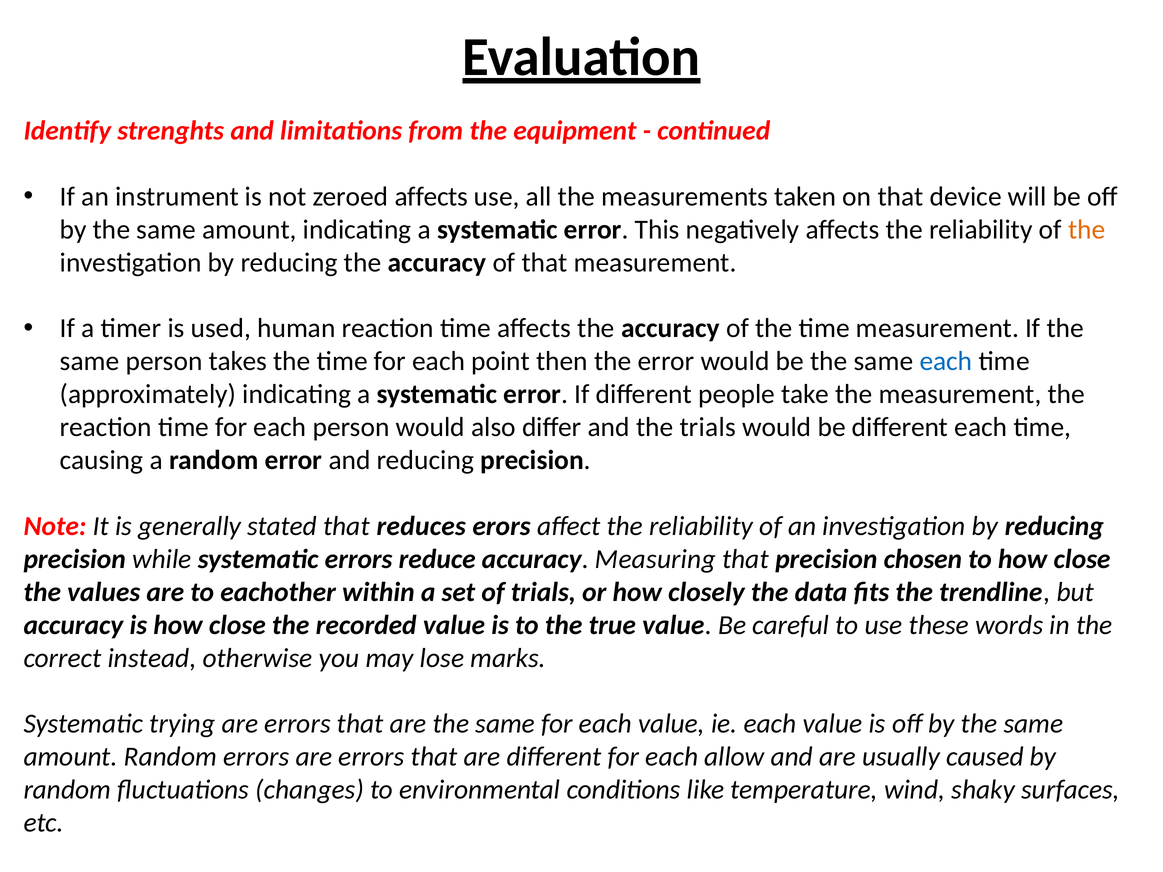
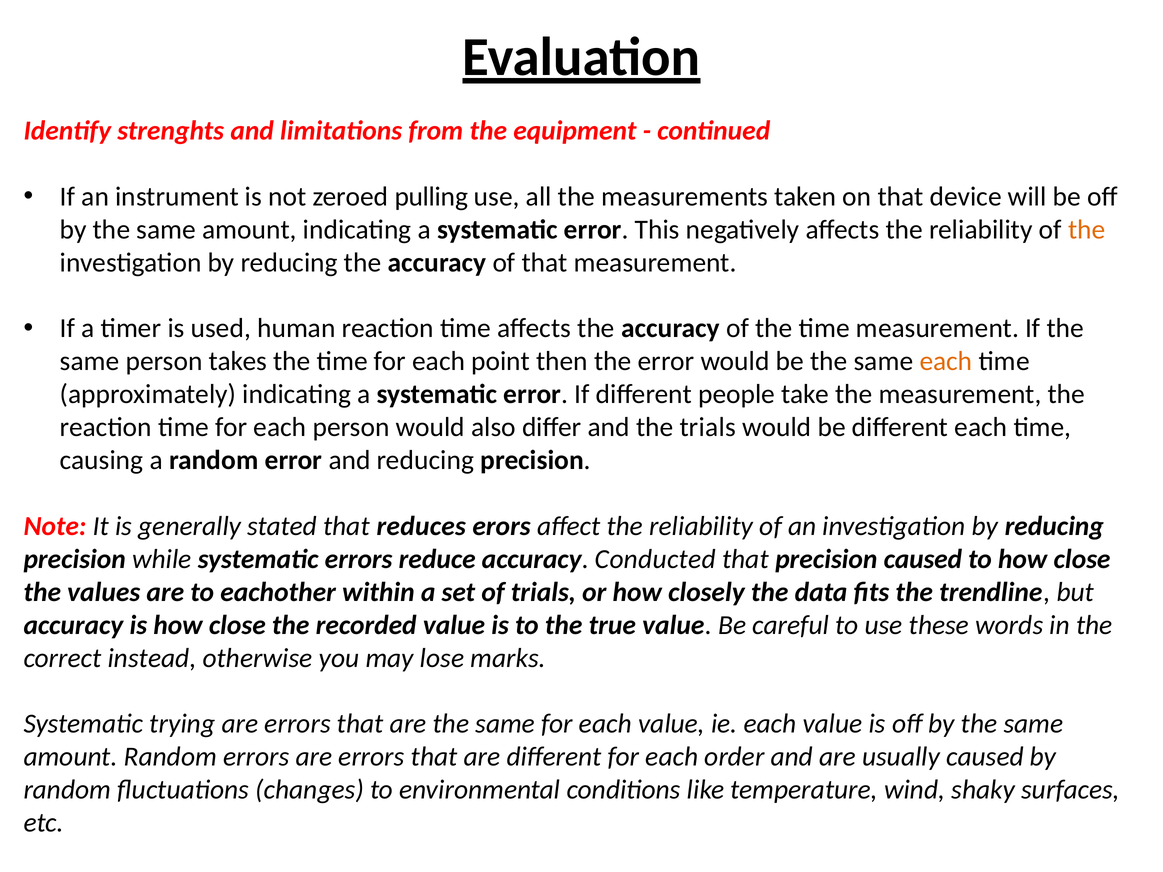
zeroed affects: affects -> pulling
each at (946, 361) colour: blue -> orange
Measuring: Measuring -> Conducted
precision chosen: chosen -> caused
allow: allow -> order
